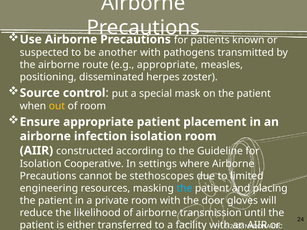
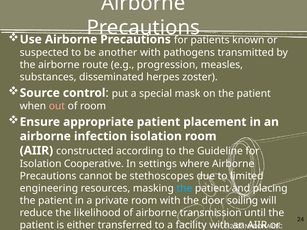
e.g appropriate: appropriate -> progression
positioning: positioning -> substances
out colour: yellow -> pink
gloves: gloves -> soiling
